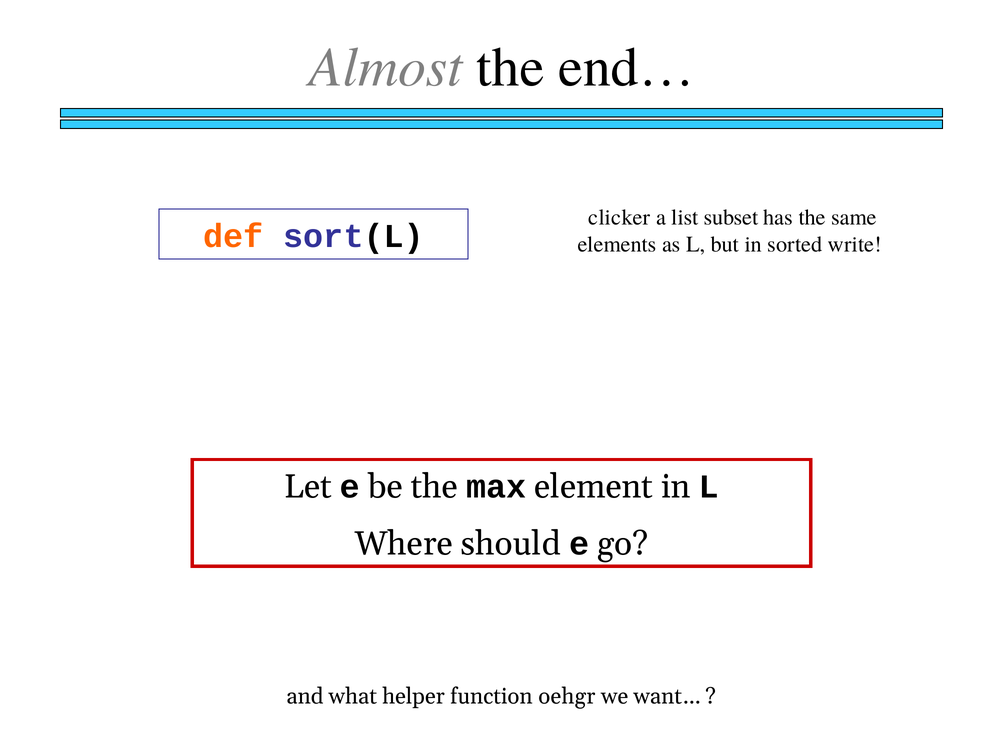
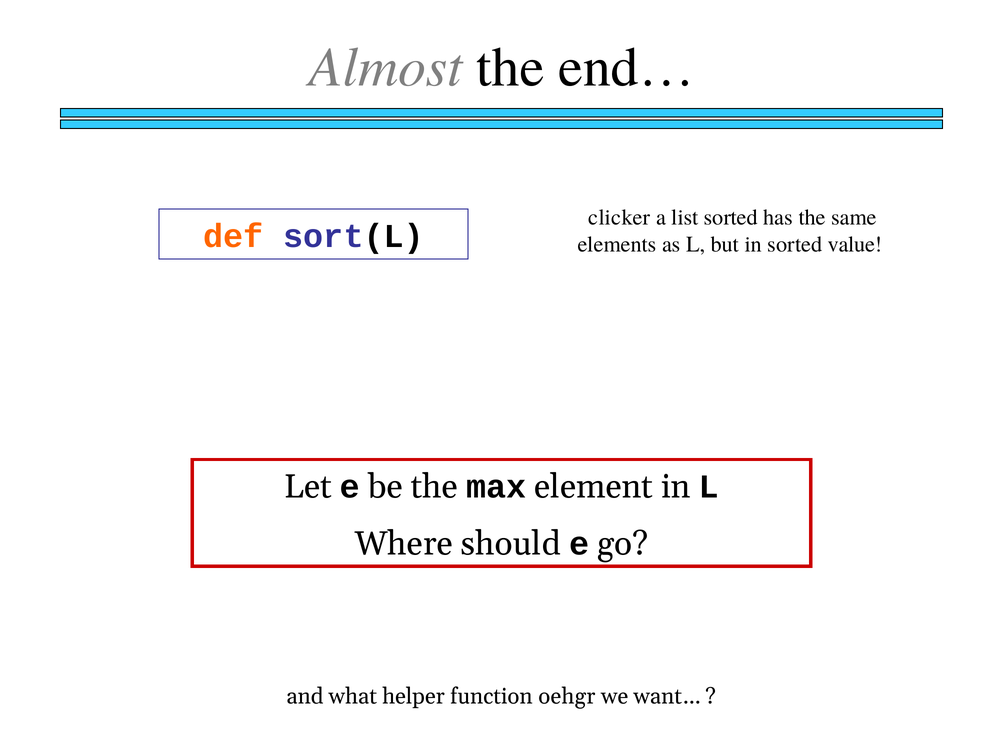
list subset: subset -> sorted
write: write -> value
